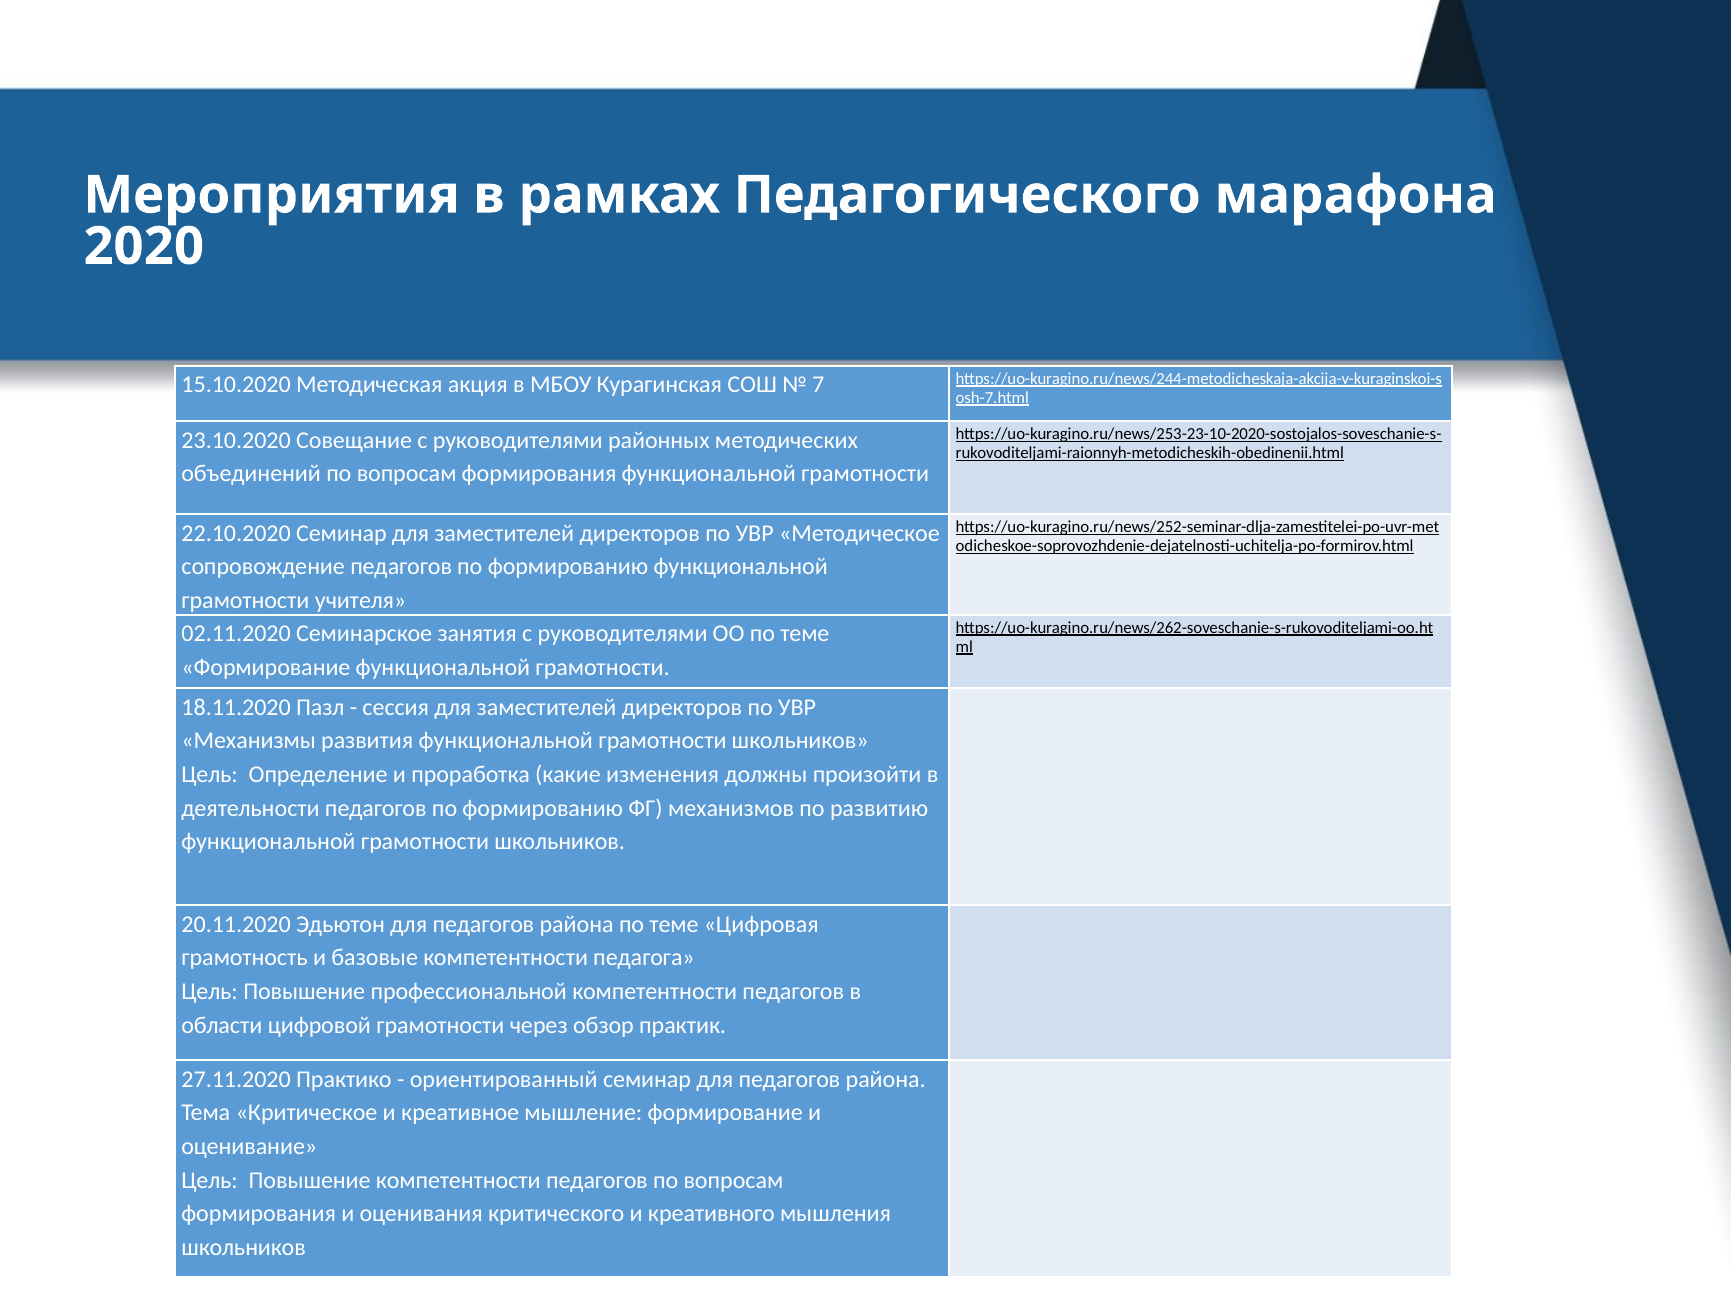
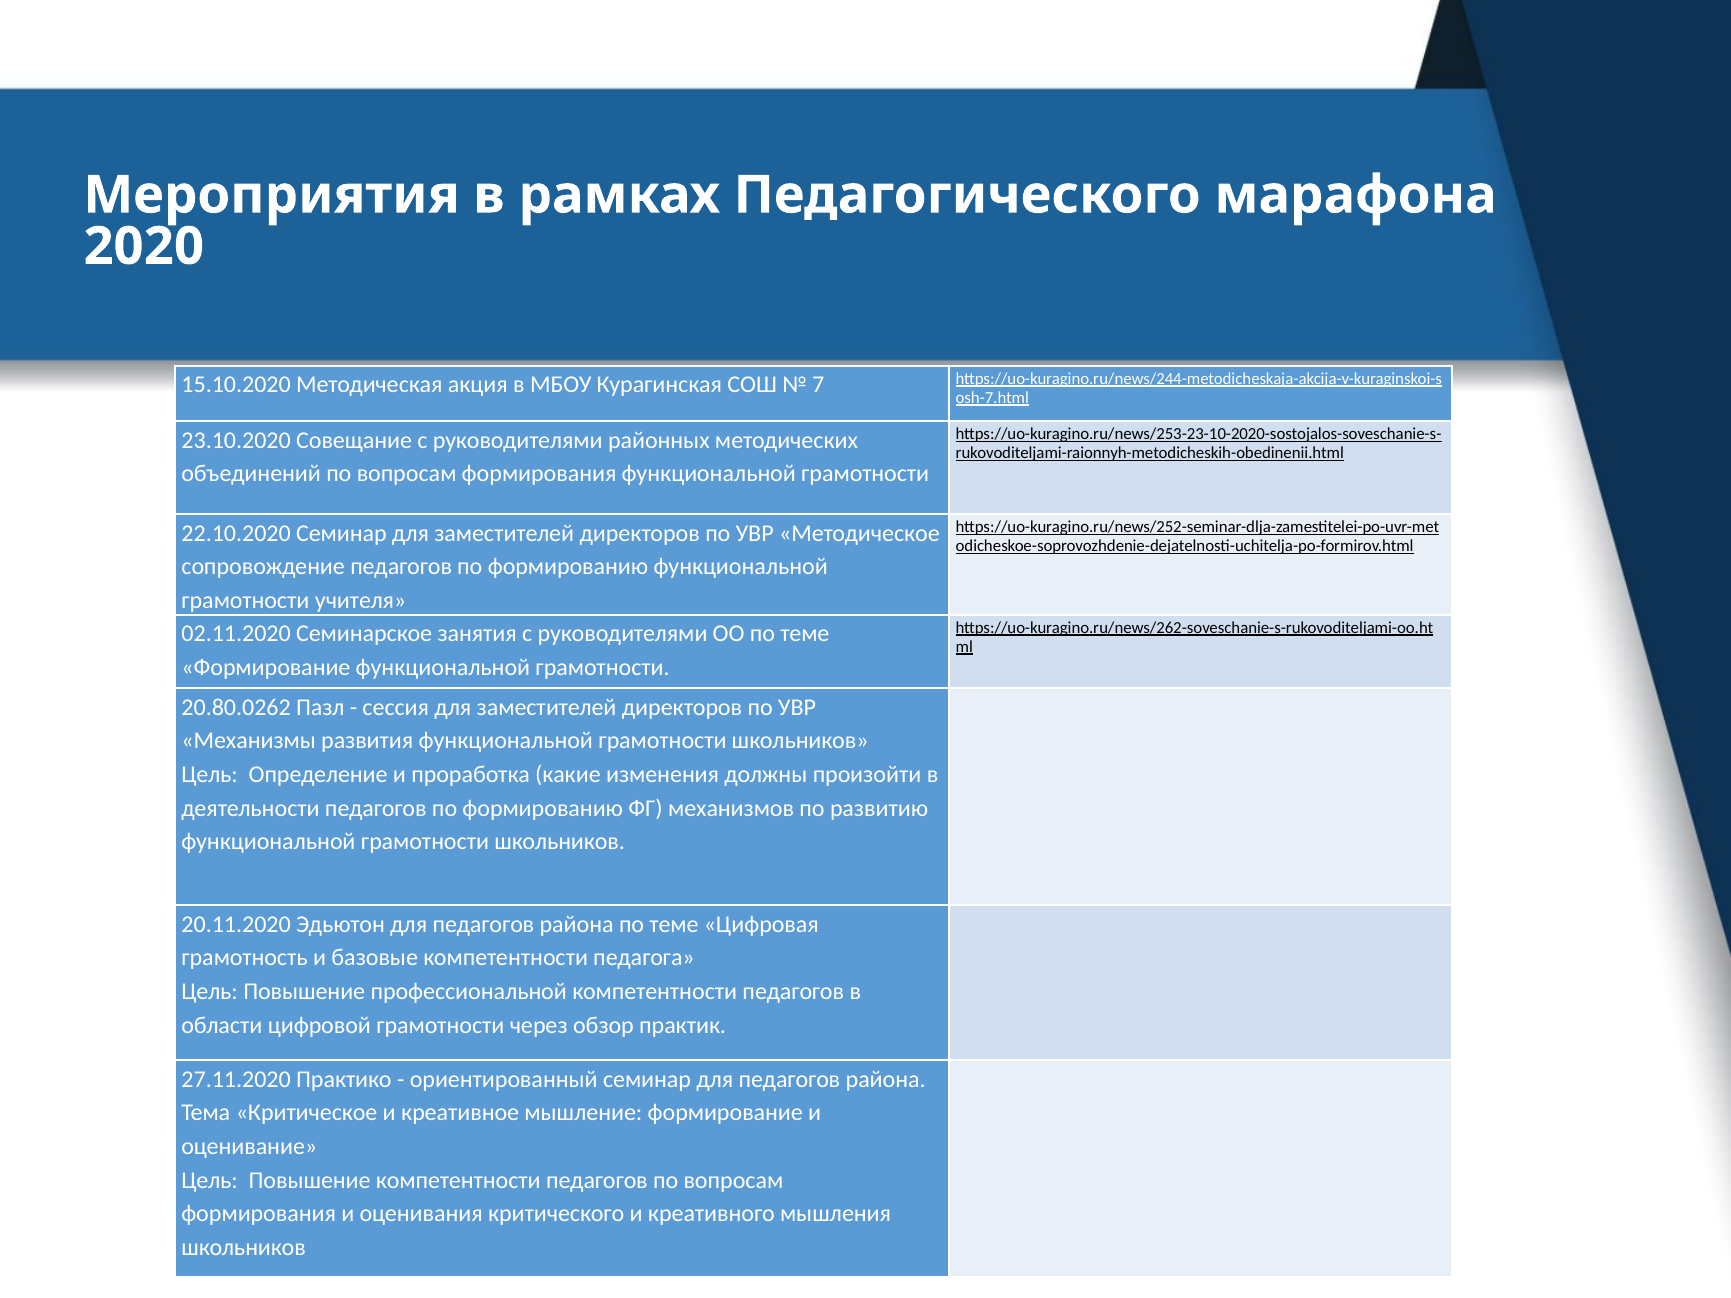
18.11.2020: 18.11.2020 -> 20.80.0262
